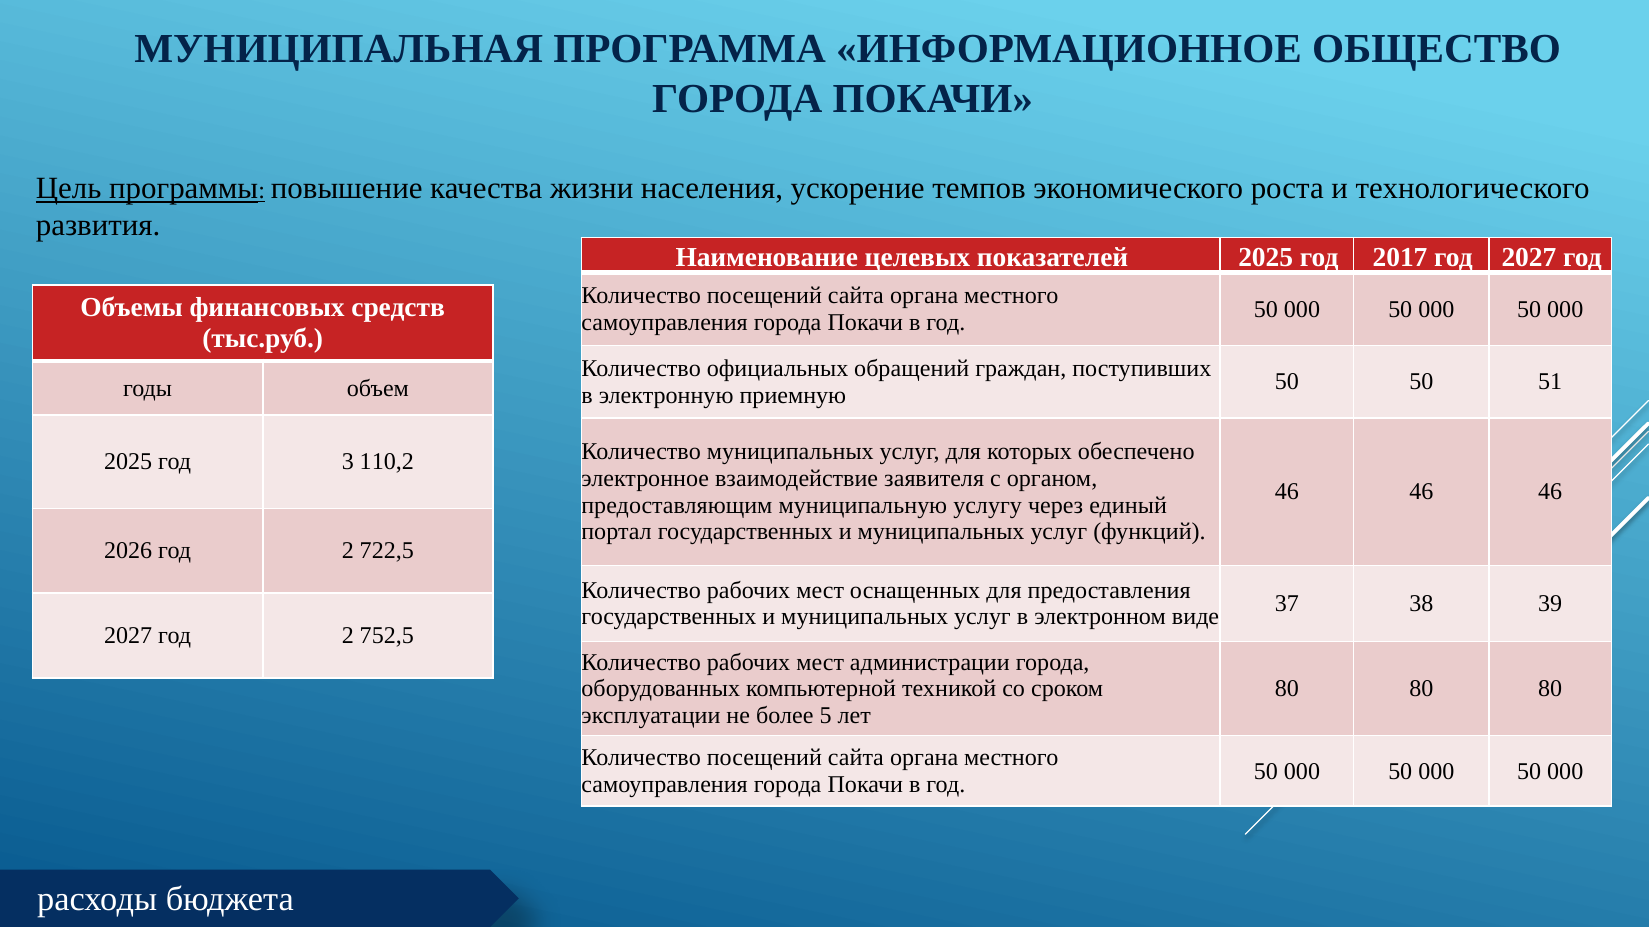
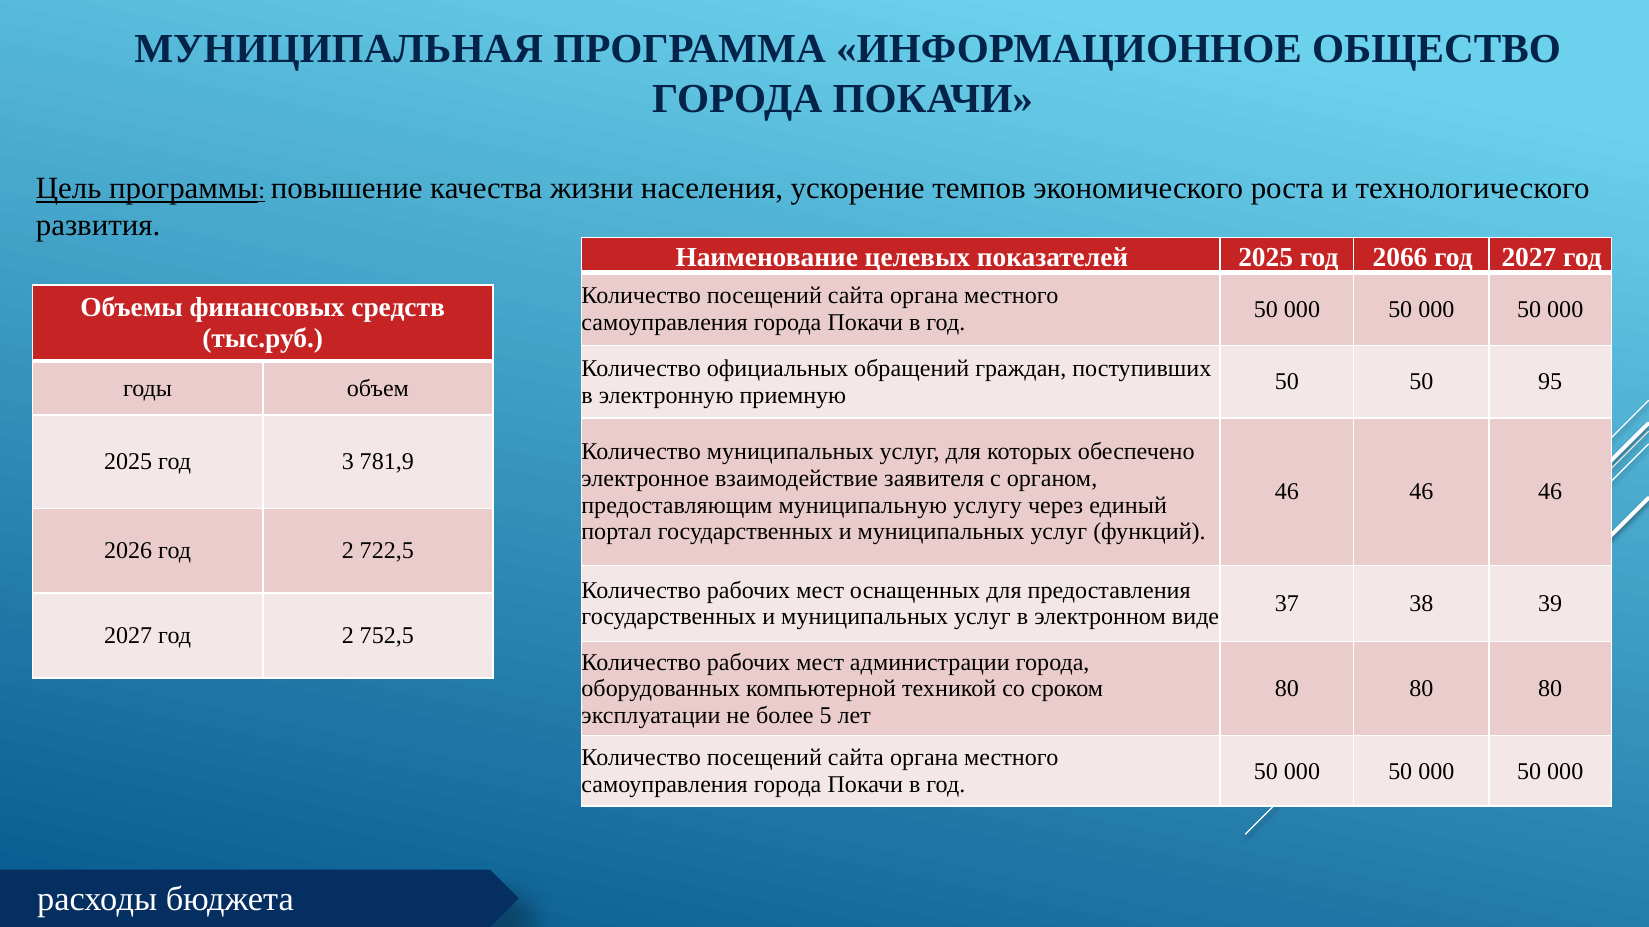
2017: 2017 -> 2066
51: 51 -> 95
110,2: 110,2 -> 781,9
